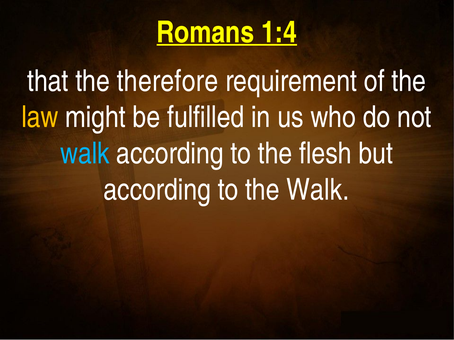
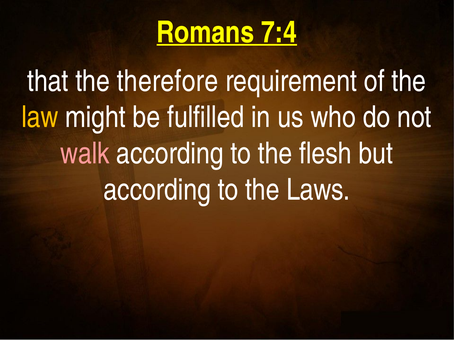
1:4: 1:4 -> 7:4
walk at (85, 154) colour: light blue -> pink
the Walk: Walk -> Laws
